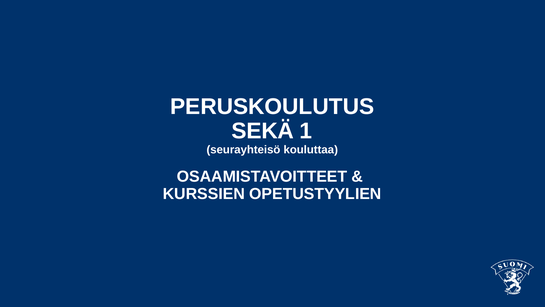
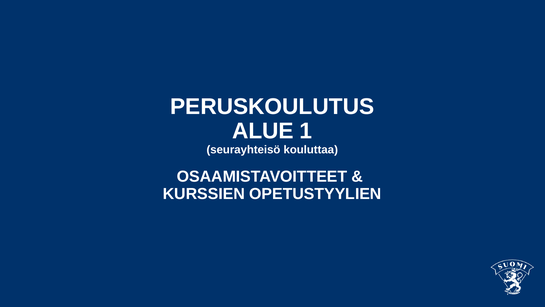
SEKÄ: SEKÄ -> ALUE
